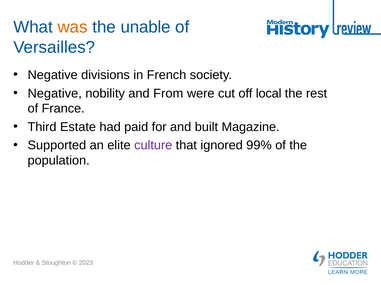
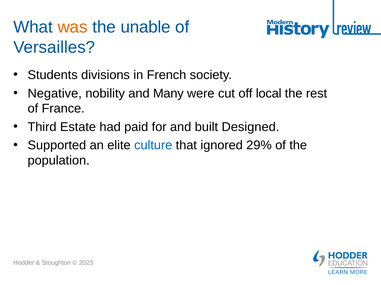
Negative at (53, 75): Negative -> Students
From: From -> Many
Magazine: Magazine -> Designed
culture colour: purple -> blue
99%: 99% -> 29%
